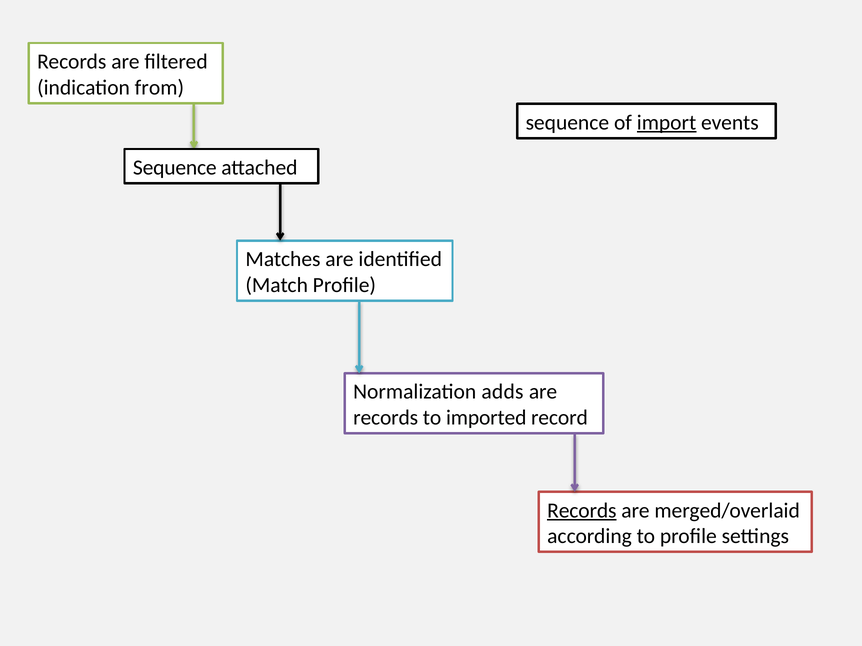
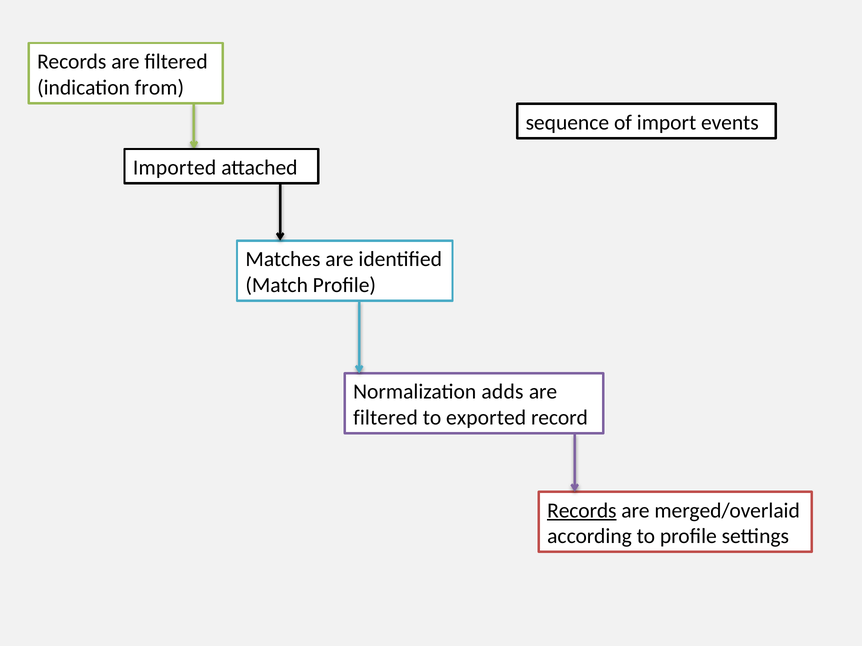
import underline: present -> none
Sequence at (175, 168): Sequence -> Imported
records at (386, 418): records -> filtered
imported: imported -> exported
